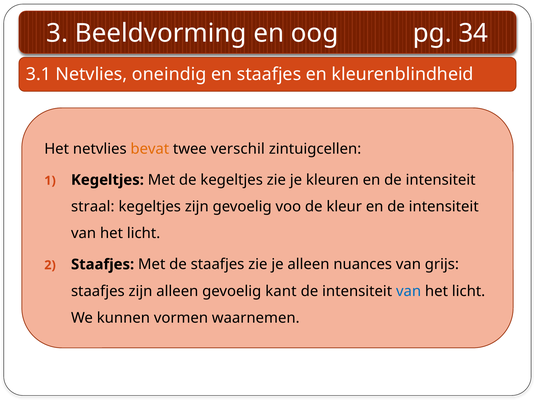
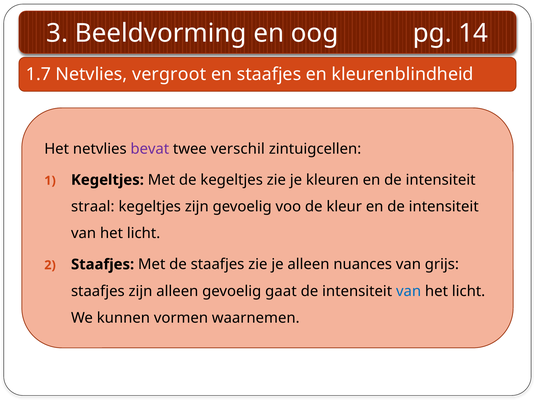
34: 34 -> 14
3.1: 3.1 -> 1.7
oneindig: oneindig -> vergroot
bevat colour: orange -> purple
kant: kant -> gaat
